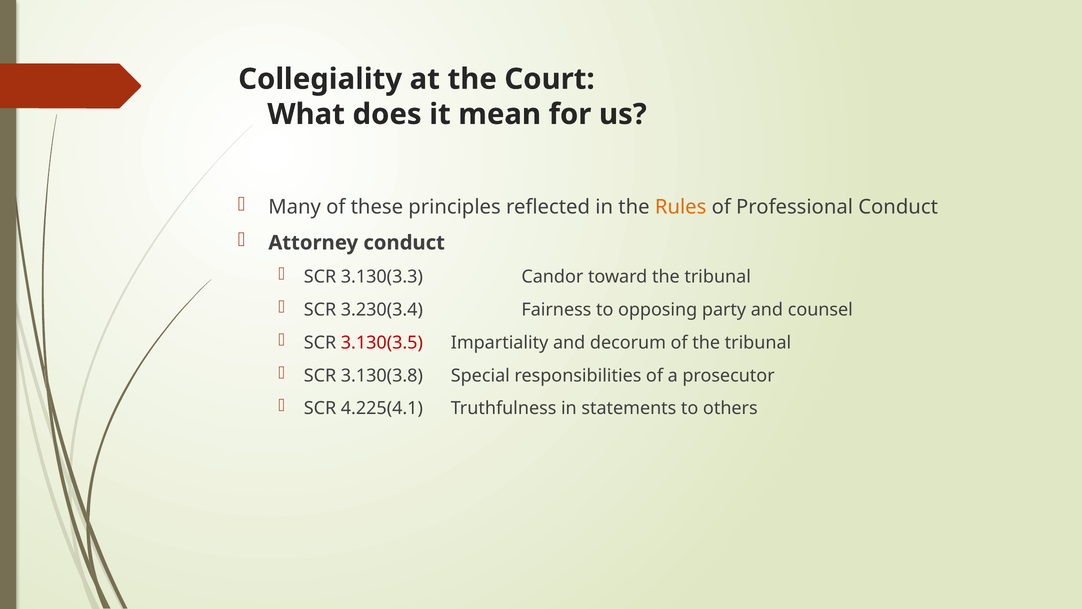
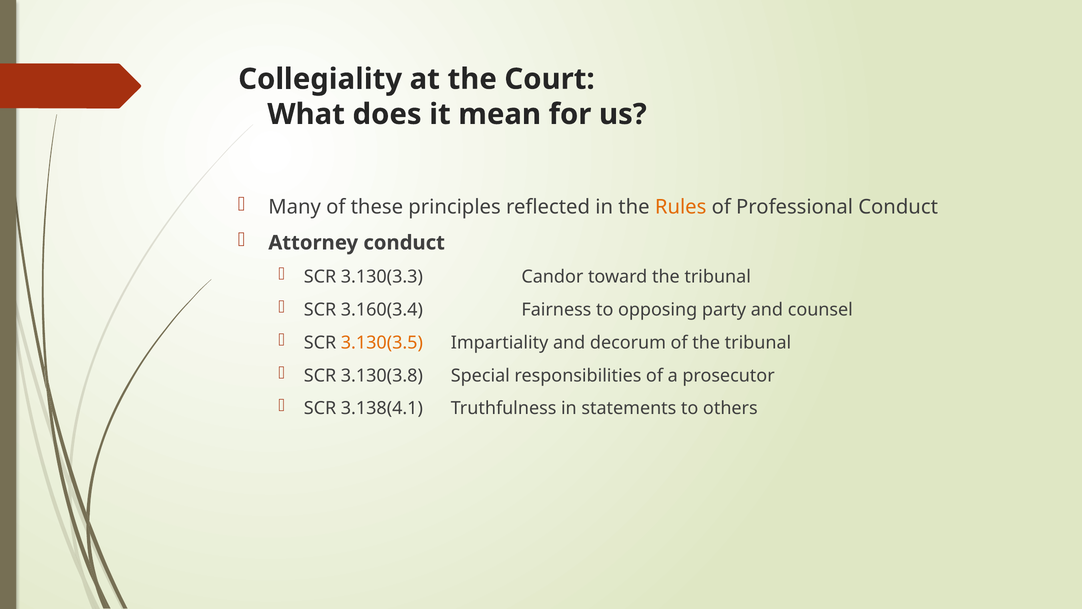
3.230(3.4: 3.230(3.4 -> 3.160(3.4
3.130(3.5 colour: red -> orange
4.225(4.1: 4.225(4.1 -> 3.138(4.1
